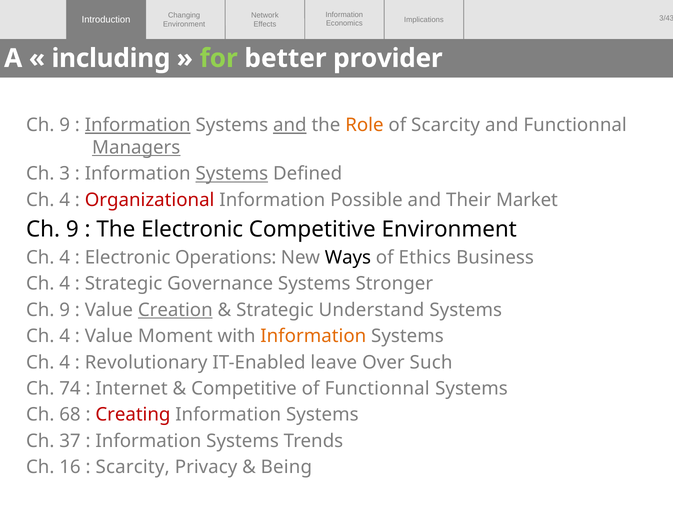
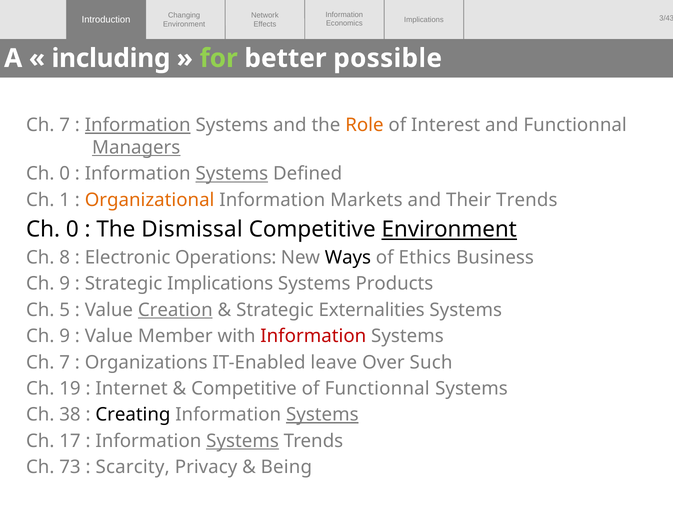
provider: provider -> possible
9 at (65, 125): 9 -> 7
and at (290, 125) underline: present -> none
of Scarcity: Scarcity -> Interest
3 at (65, 174): 3 -> 0
4 at (65, 200): 4 -> 1
Organizational colour: red -> orange
Possible: Possible -> Markets
Their Market: Market -> Trends
9 at (72, 229): 9 -> 0
The Electronic: Electronic -> Dismissal
Environment at (449, 229) underline: none -> present
4 at (65, 257): 4 -> 8
4 at (65, 284): 4 -> 9
Strategic Governance: Governance -> Implications
Stronger: Stronger -> Products
9 at (65, 310): 9 -> 5
Understand: Understand -> Externalities
4 at (65, 336): 4 -> 9
Moment: Moment -> Member
Information at (313, 336) colour: orange -> red
4 at (65, 362): 4 -> 7
Revolutionary: Revolutionary -> Organizations
74: 74 -> 19
68: 68 -> 38
Creating colour: red -> black
Systems at (322, 415) underline: none -> present
37: 37 -> 17
Systems at (243, 441) underline: none -> present
16: 16 -> 73
